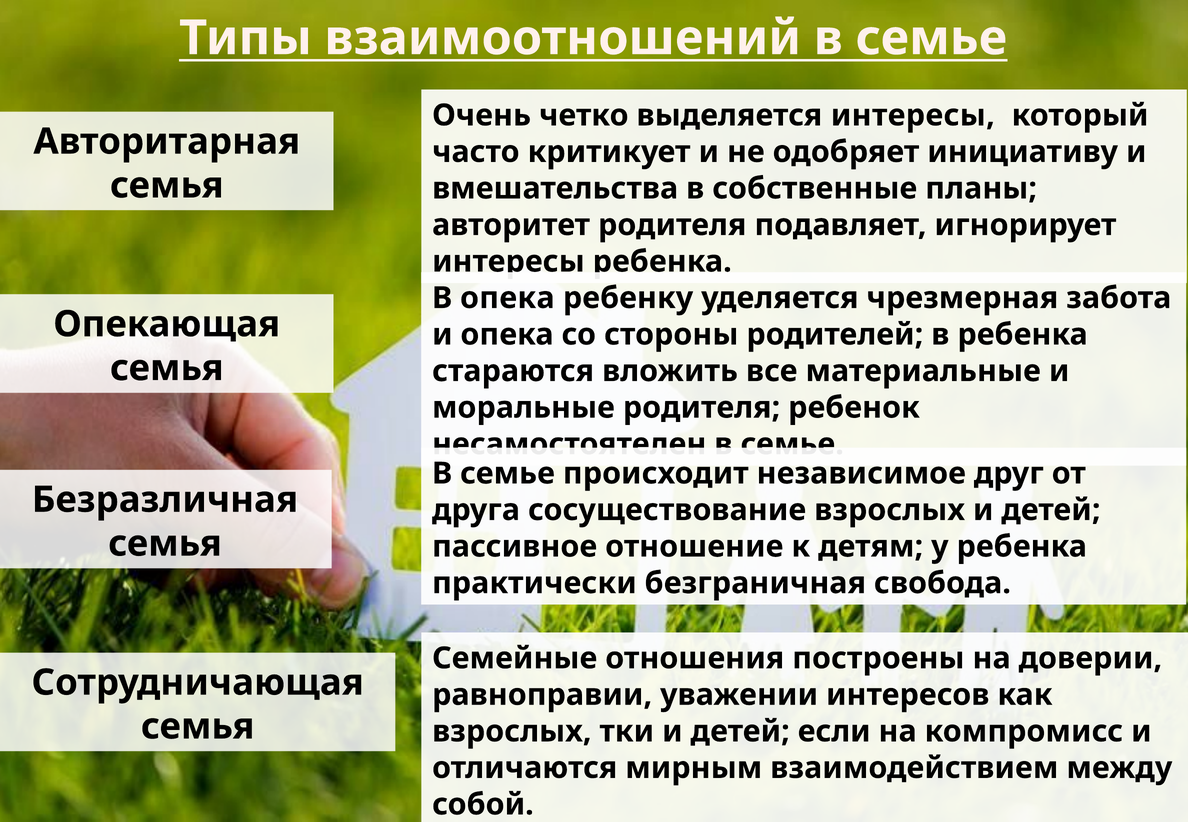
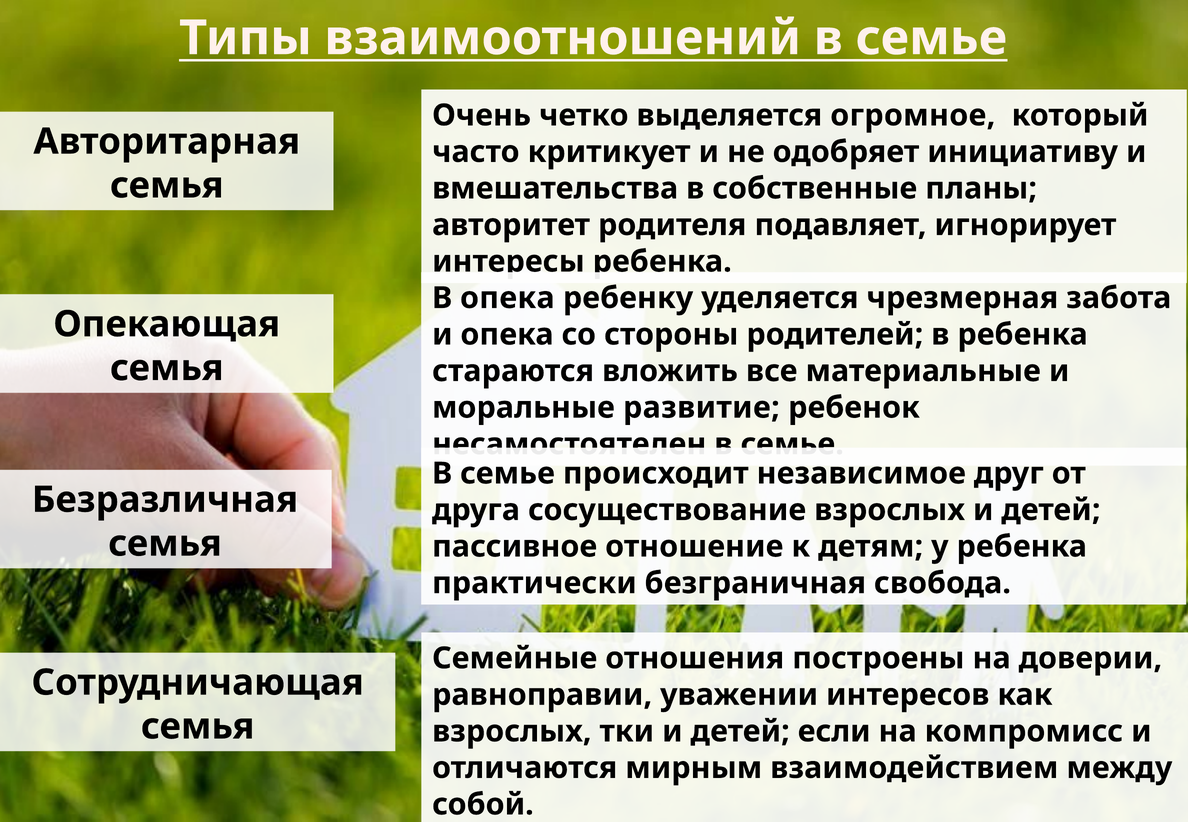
выделяется интересы: интересы -> огромное
моральные родителя: родителя -> развитие
